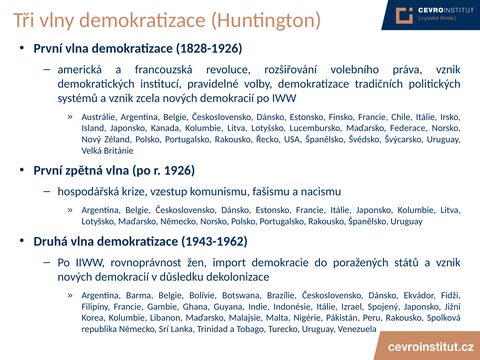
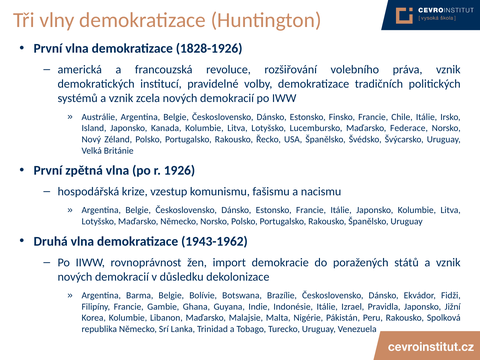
Spojený: Spojený -> Pravidla
